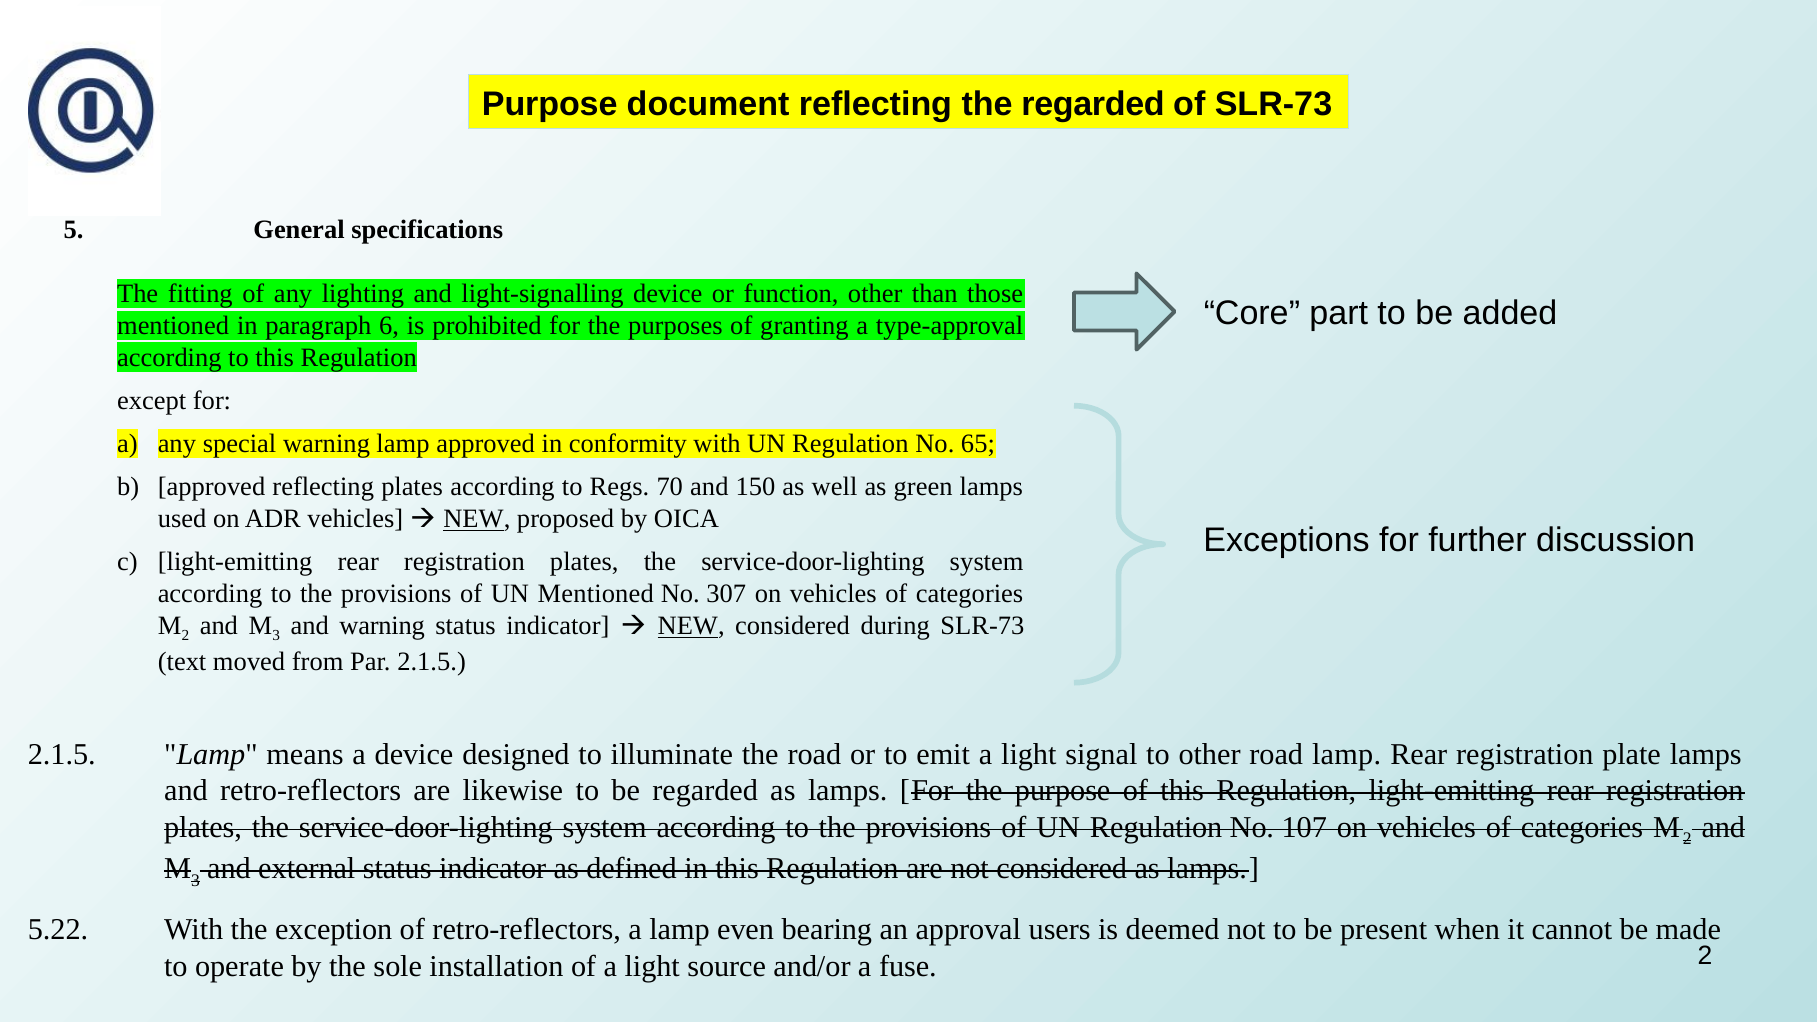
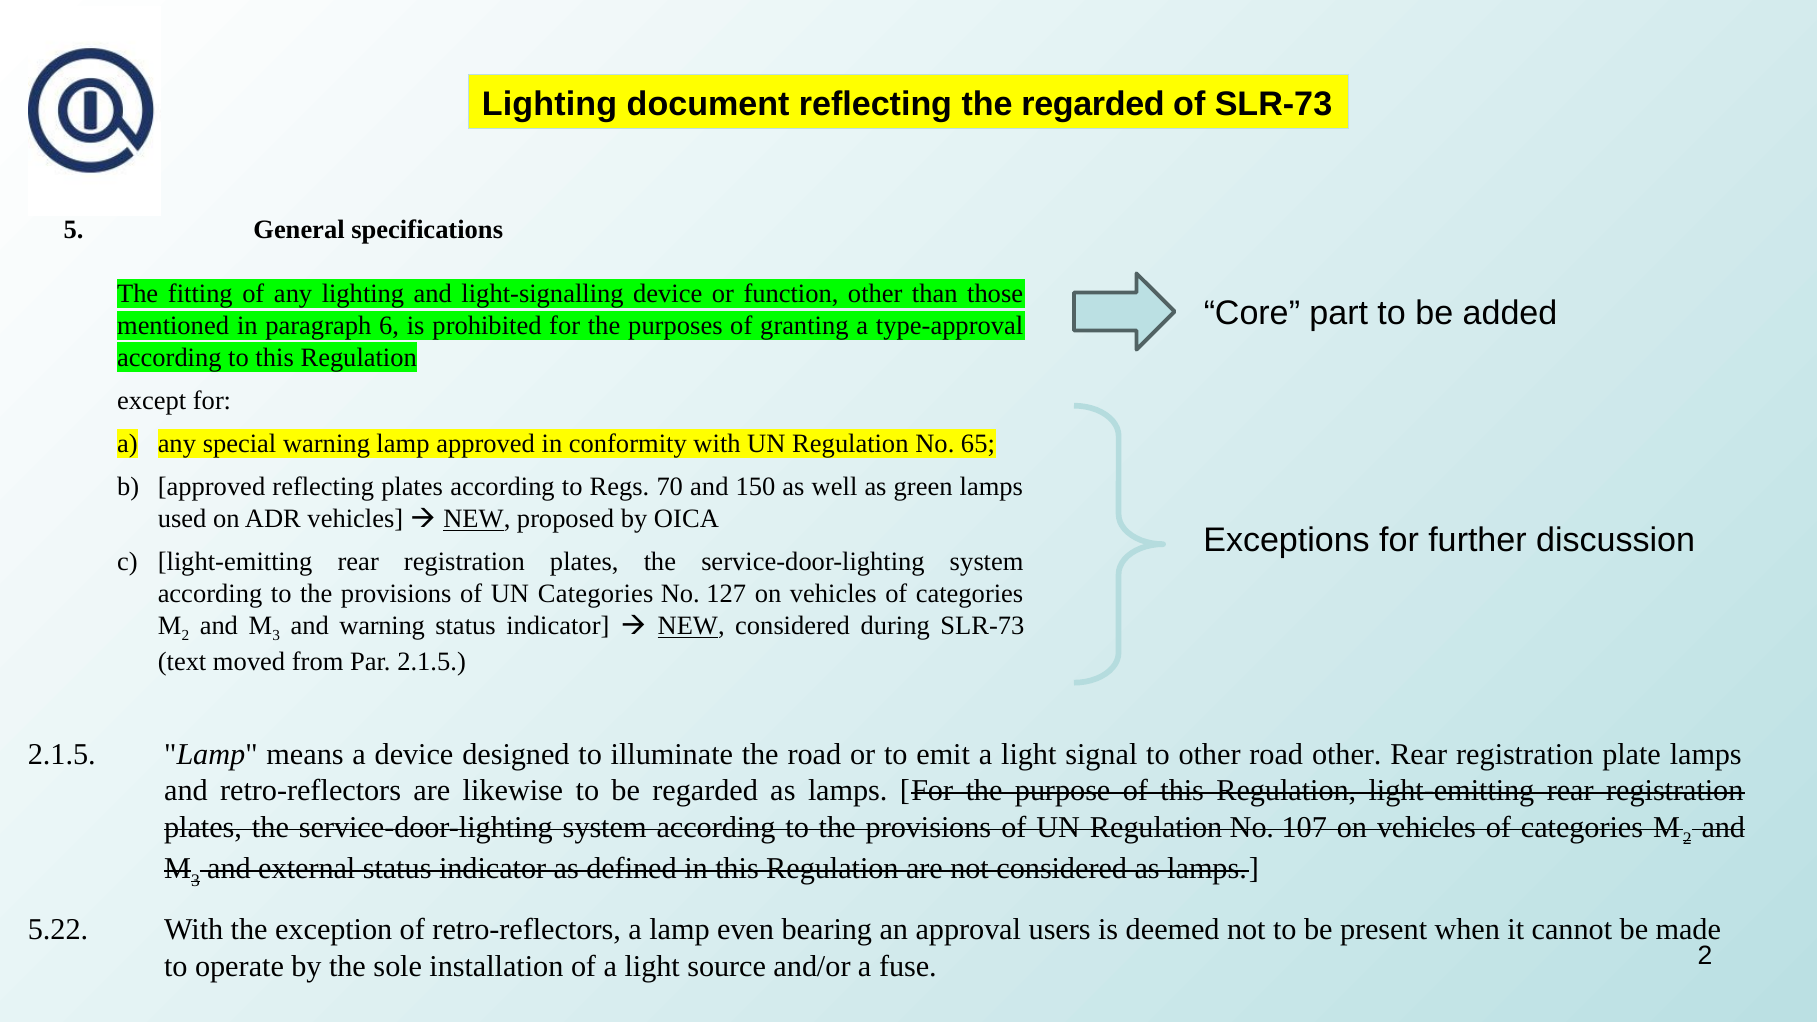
Purpose at (550, 104): Purpose -> Lighting
UN Mentioned: Mentioned -> Categories
307: 307 -> 127
road lamp: lamp -> other
